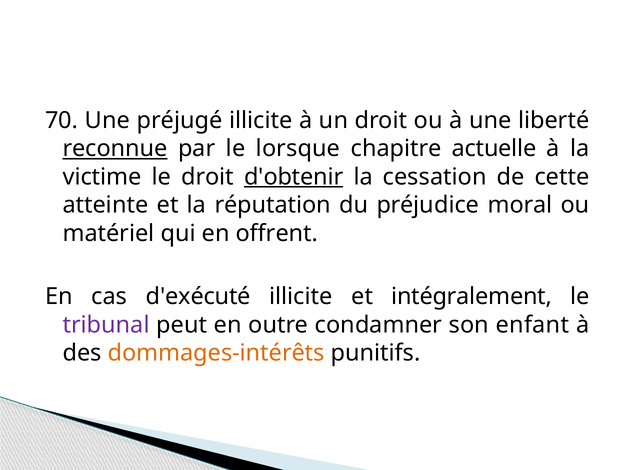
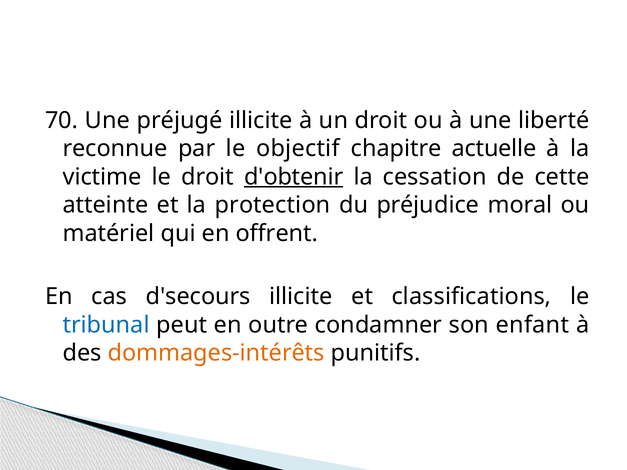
reconnue underline: present -> none
lorsque: lorsque -> objectif
réputation: réputation -> protection
d'exécuté: d'exécuté -> d'secours
intégralement: intégralement -> classifications
tribunal colour: purple -> blue
